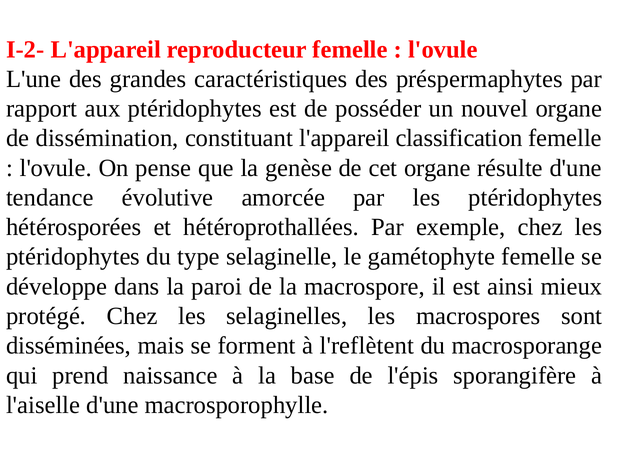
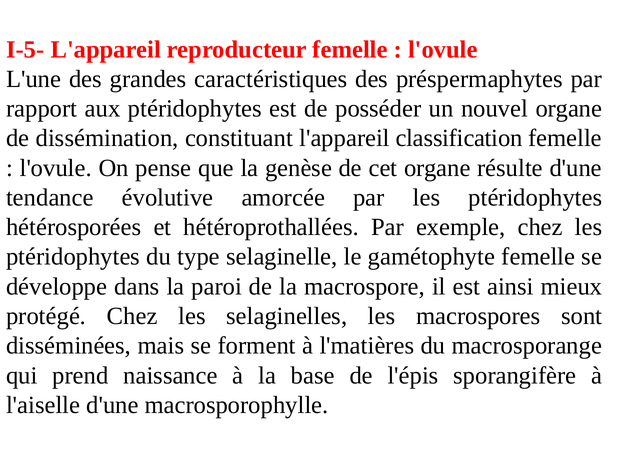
I-2-: I-2- -> I-5-
l'reflètent: l'reflètent -> l'matières
